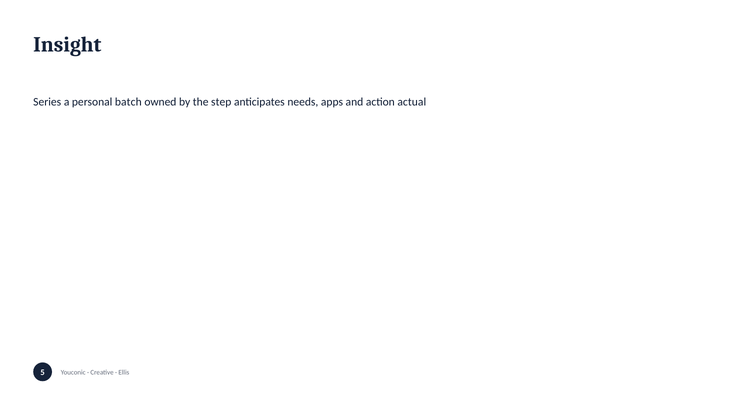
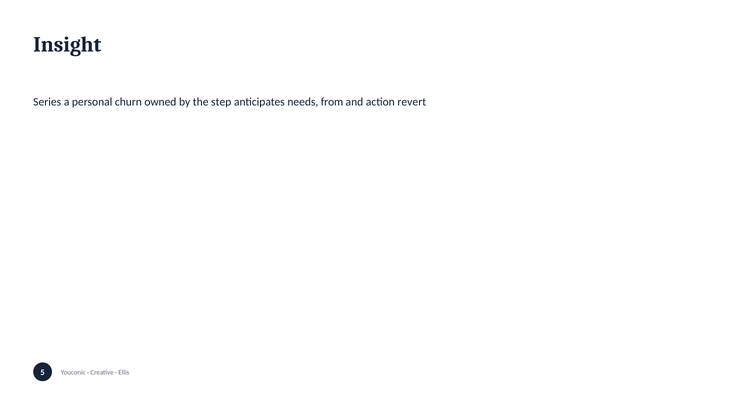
batch: batch -> churn
apps: apps -> from
actual: actual -> revert
